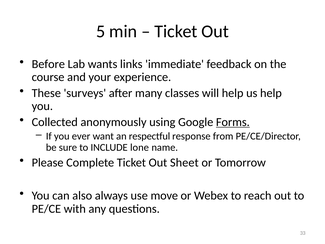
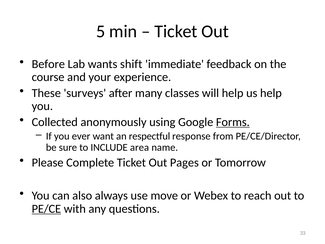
links: links -> shift
lone: lone -> area
Sheet: Sheet -> Pages
PE/CE underline: none -> present
